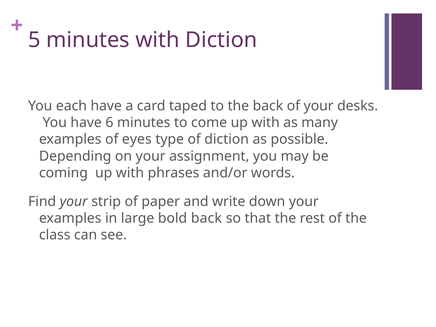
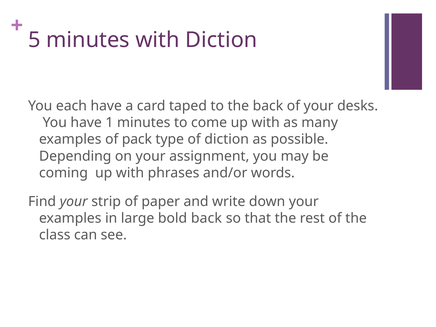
6: 6 -> 1
eyes: eyes -> pack
